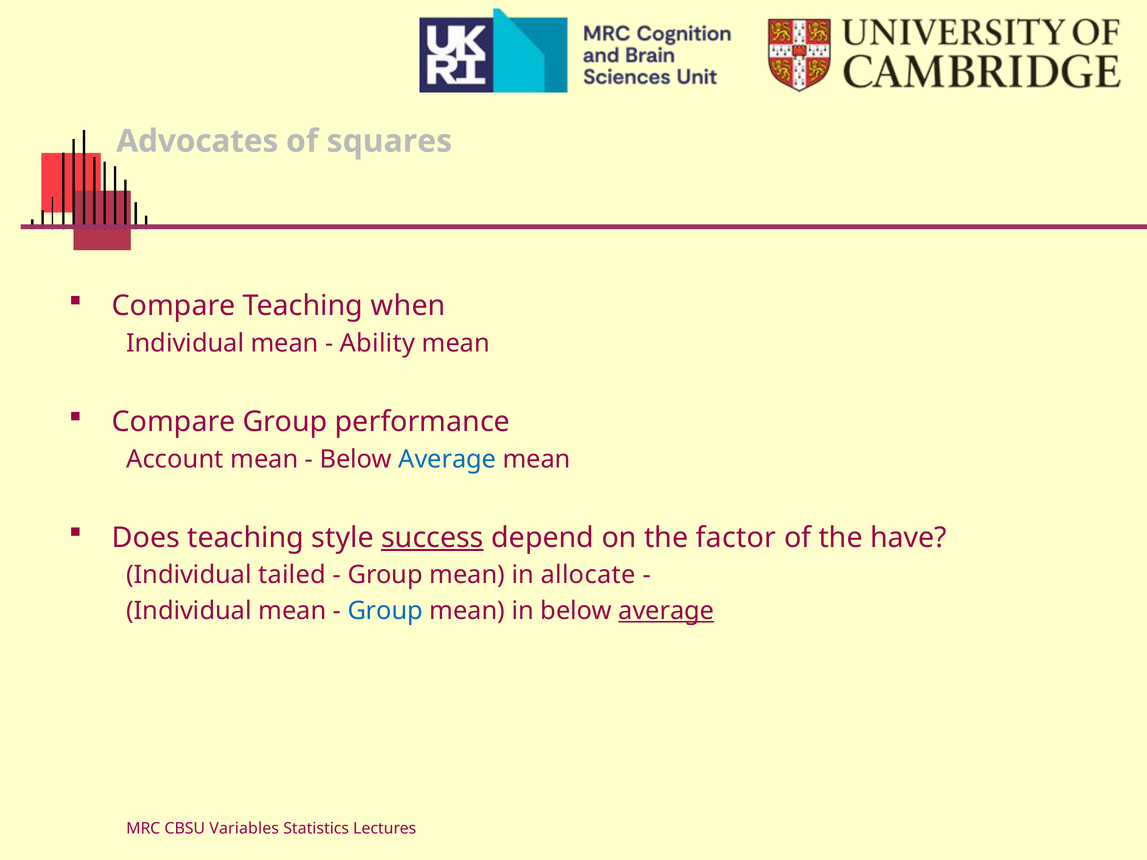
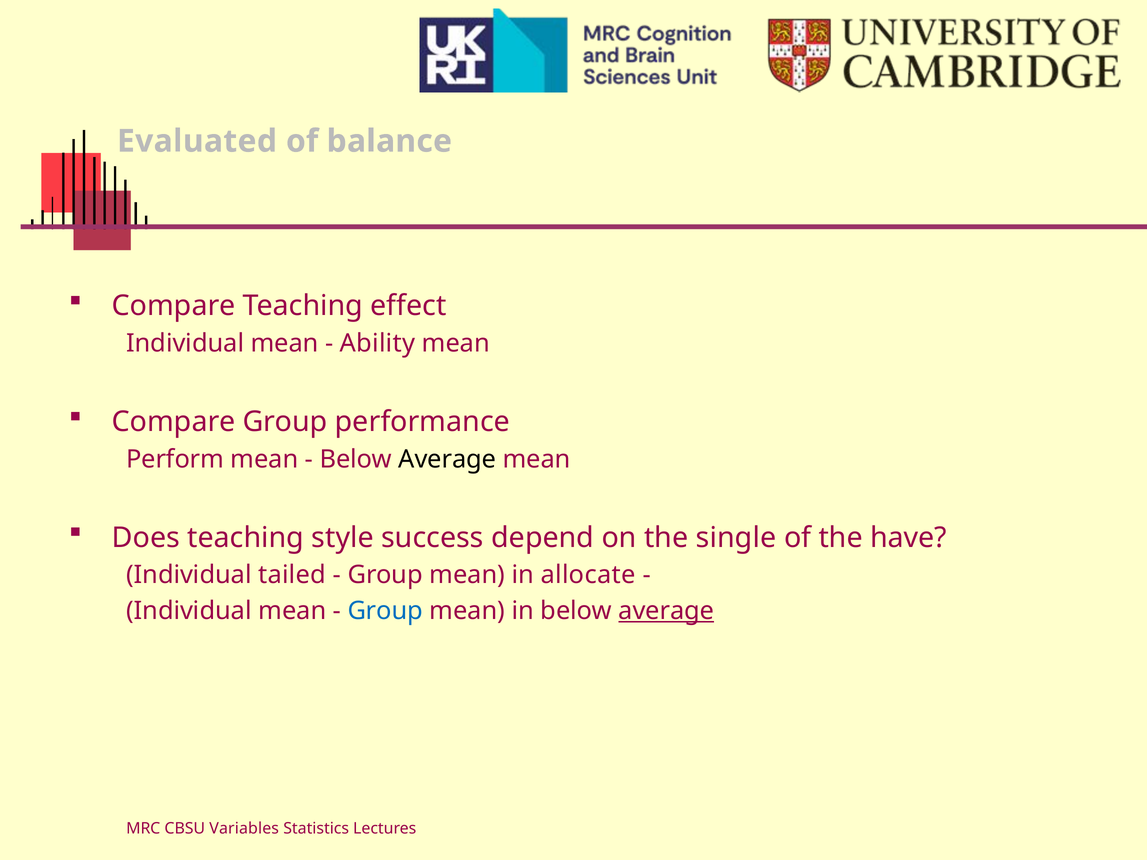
Advocates: Advocates -> Evaluated
squares: squares -> balance
when: when -> effect
Account: Account -> Perform
Average at (447, 459) colour: blue -> black
success underline: present -> none
factor: factor -> single
